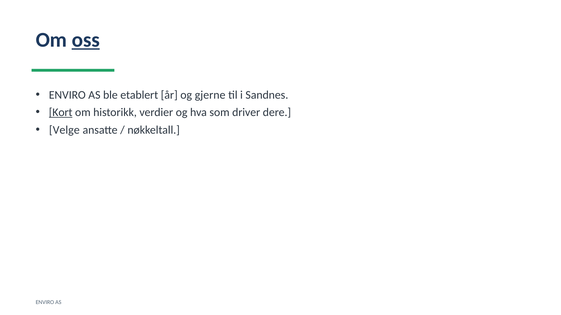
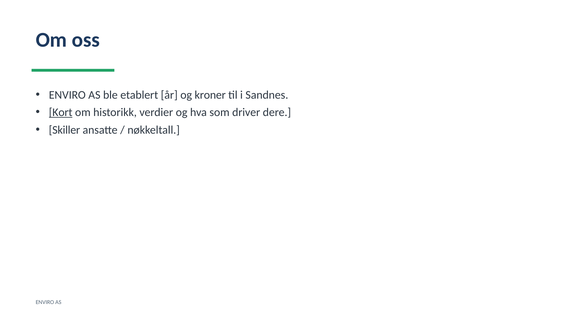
oss underline: present -> none
gjerne: gjerne -> kroner
Velge: Velge -> Skiller
